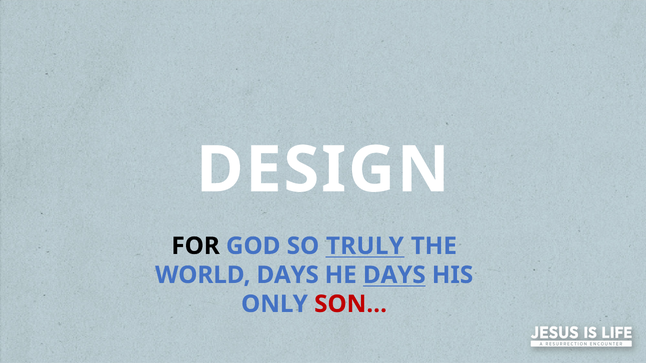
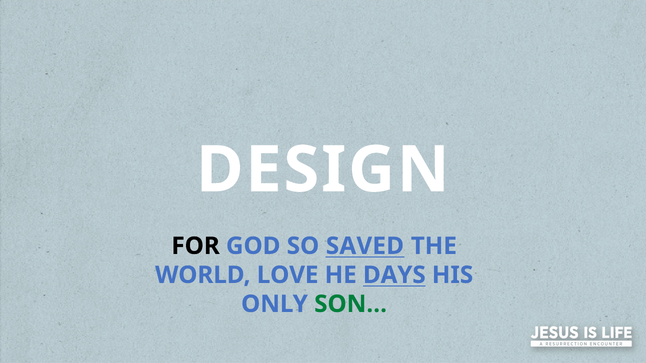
TRULY: TRULY -> SAVED
WORLD DAYS: DAYS -> LOVE
SON… colour: red -> green
